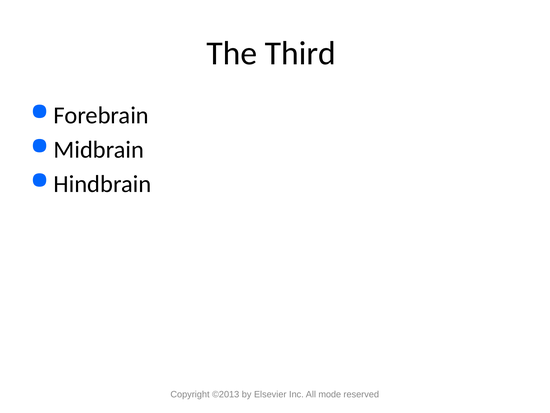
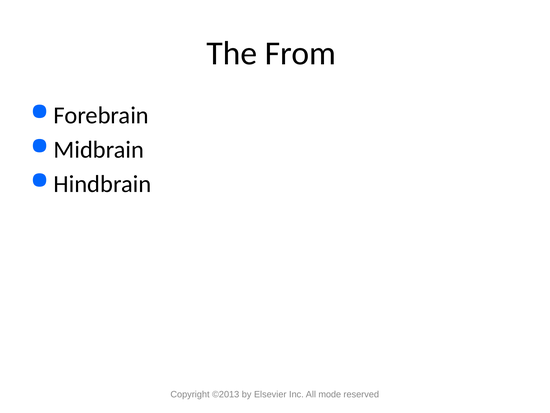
Third: Third -> From
